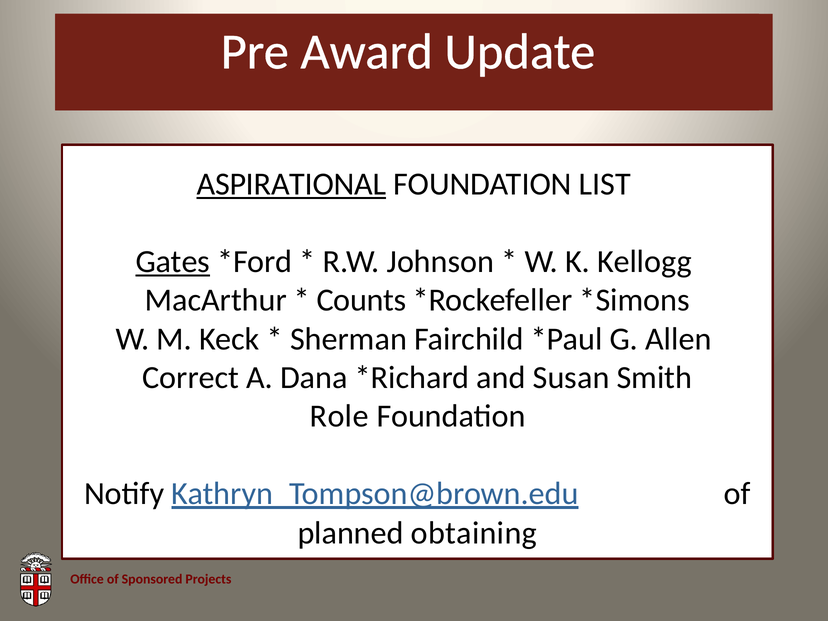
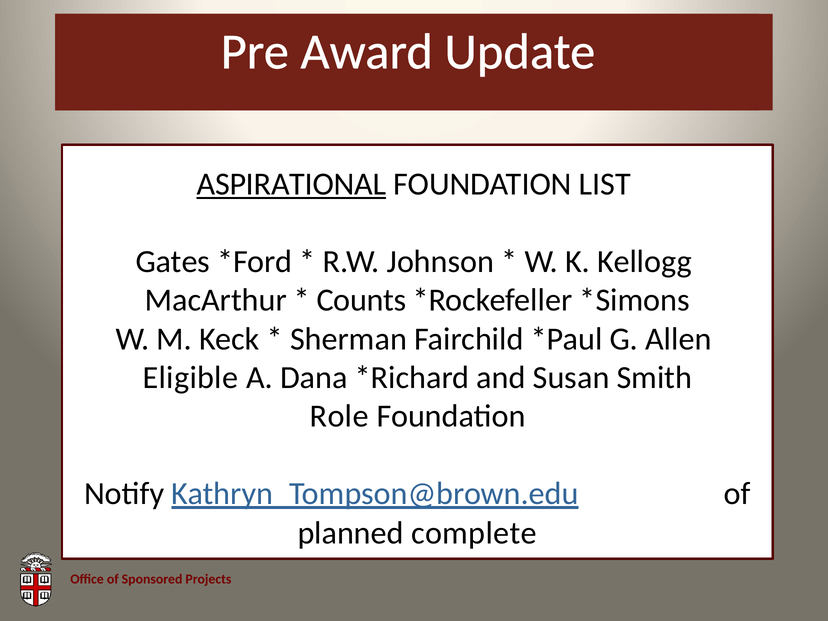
Gates underline: present -> none
Correct: Correct -> Eligible
obtaining: obtaining -> complete
